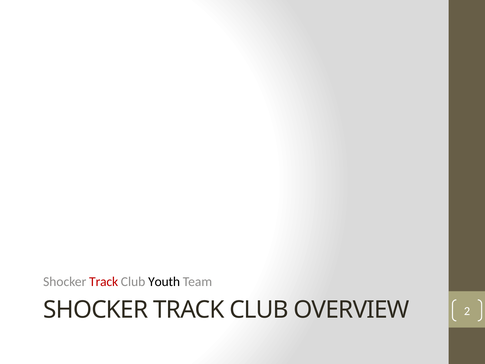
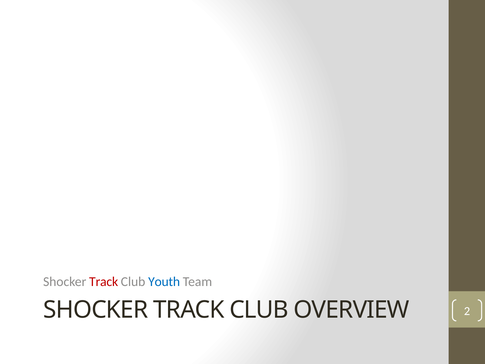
Youth colour: black -> blue
